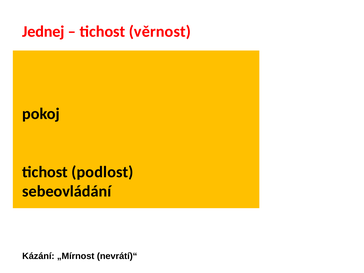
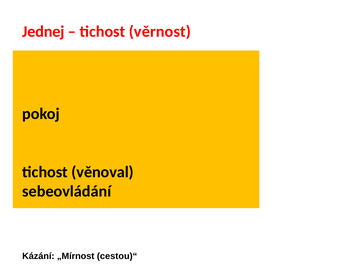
podlost: podlost -> věnoval
nevrátí)“: nevrátí)“ -> cestou)“
